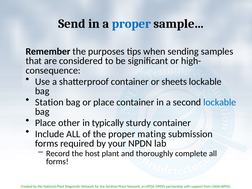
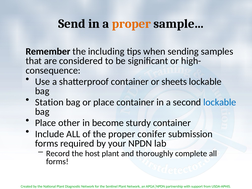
proper at (131, 24) colour: blue -> orange
purposes: purposes -> including
typically: typically -> become
mating: mating -> conifer
